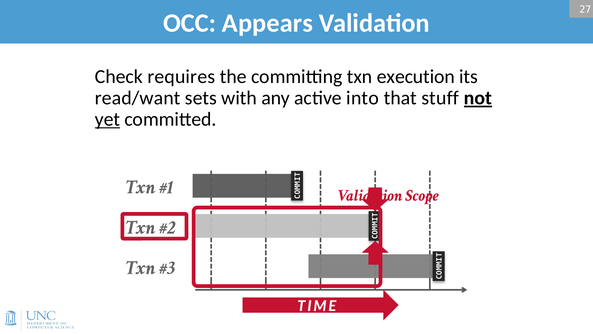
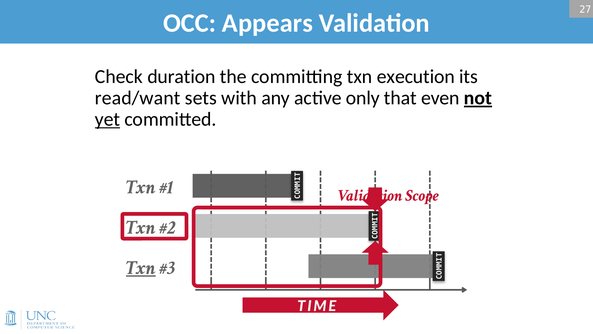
requires: requires -> duration
into: into -> only
stuff: stuff -> even
Txn at (141, 267) underline: none -> present
